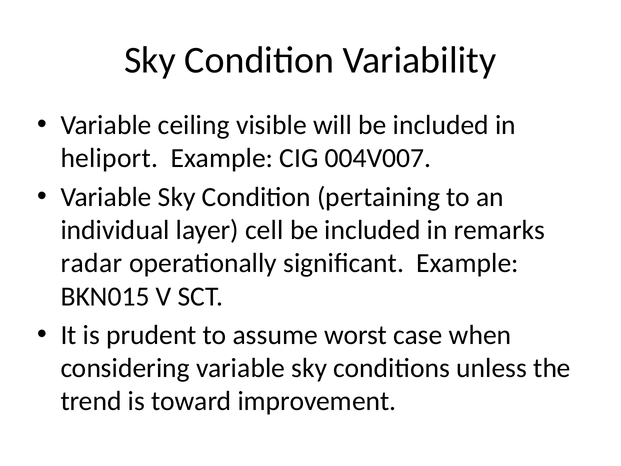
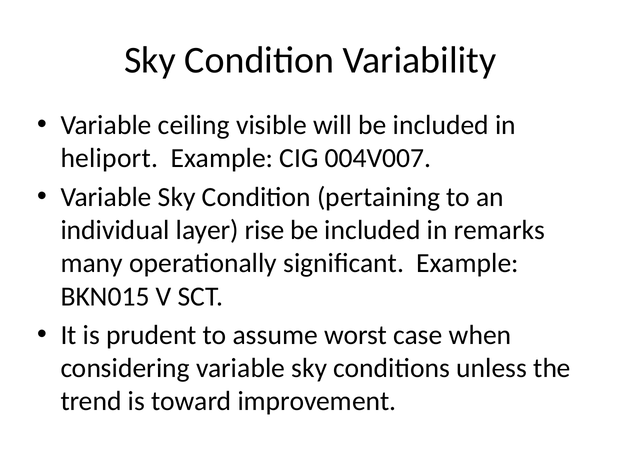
cell: cell -> rise
radar: radar -> many
